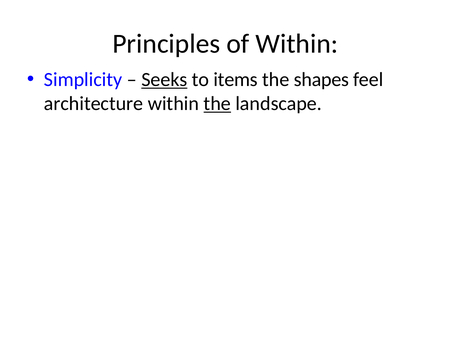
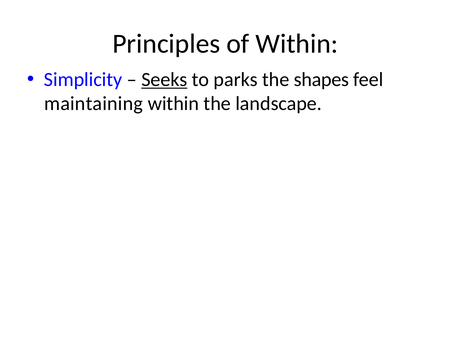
items: items -> parks
architecture: architecture -> maintaining
the at (217, 104) underline: present -> none
